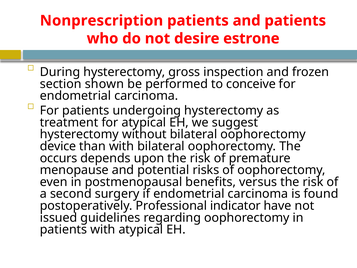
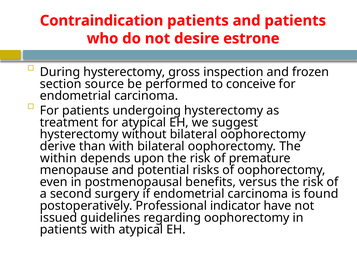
Nonprescription: Nonprescription -> Contraindication
shown: shown -> source
device: device -> derive
occurs: occurs -> within
